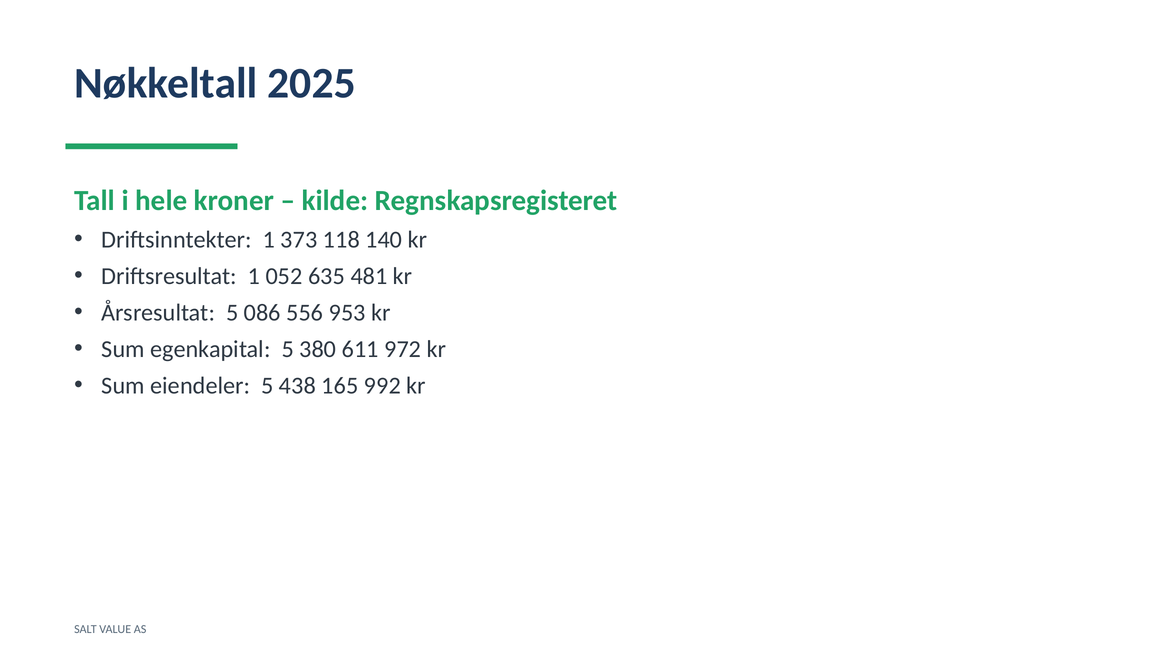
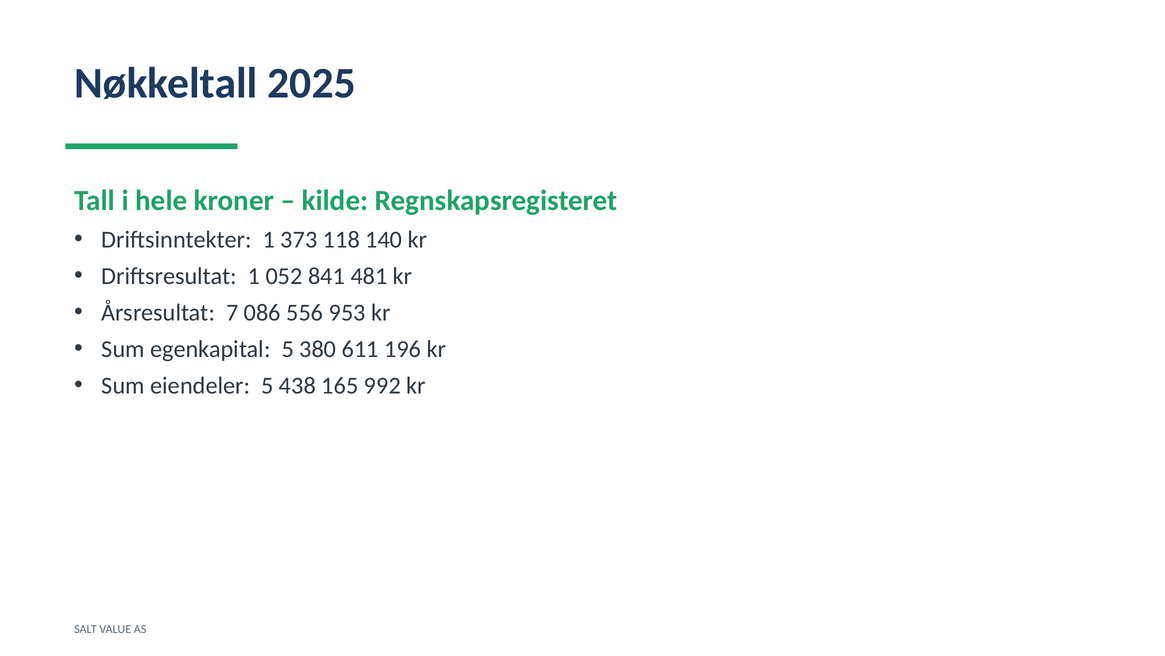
635: 635 -> 841
Årsresultat 5: 5 -> 7
972: 972 -> 196
